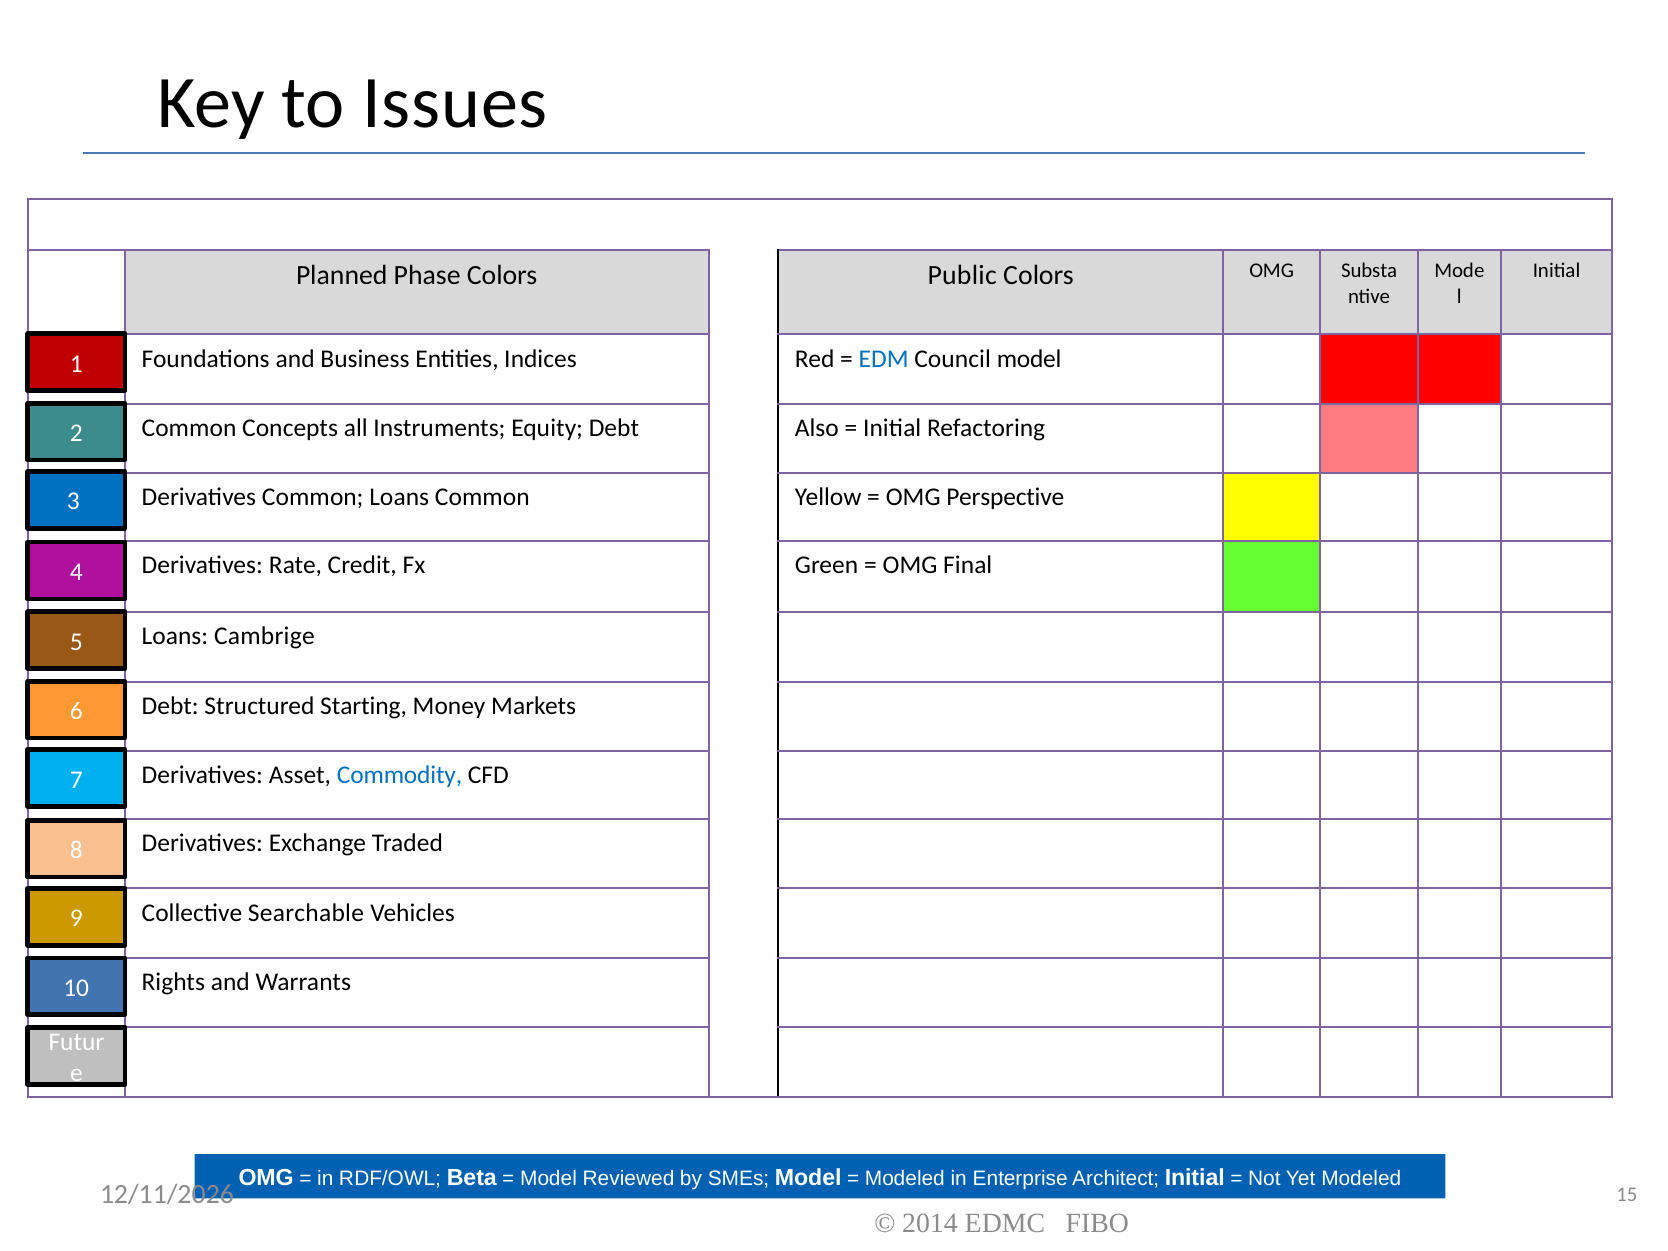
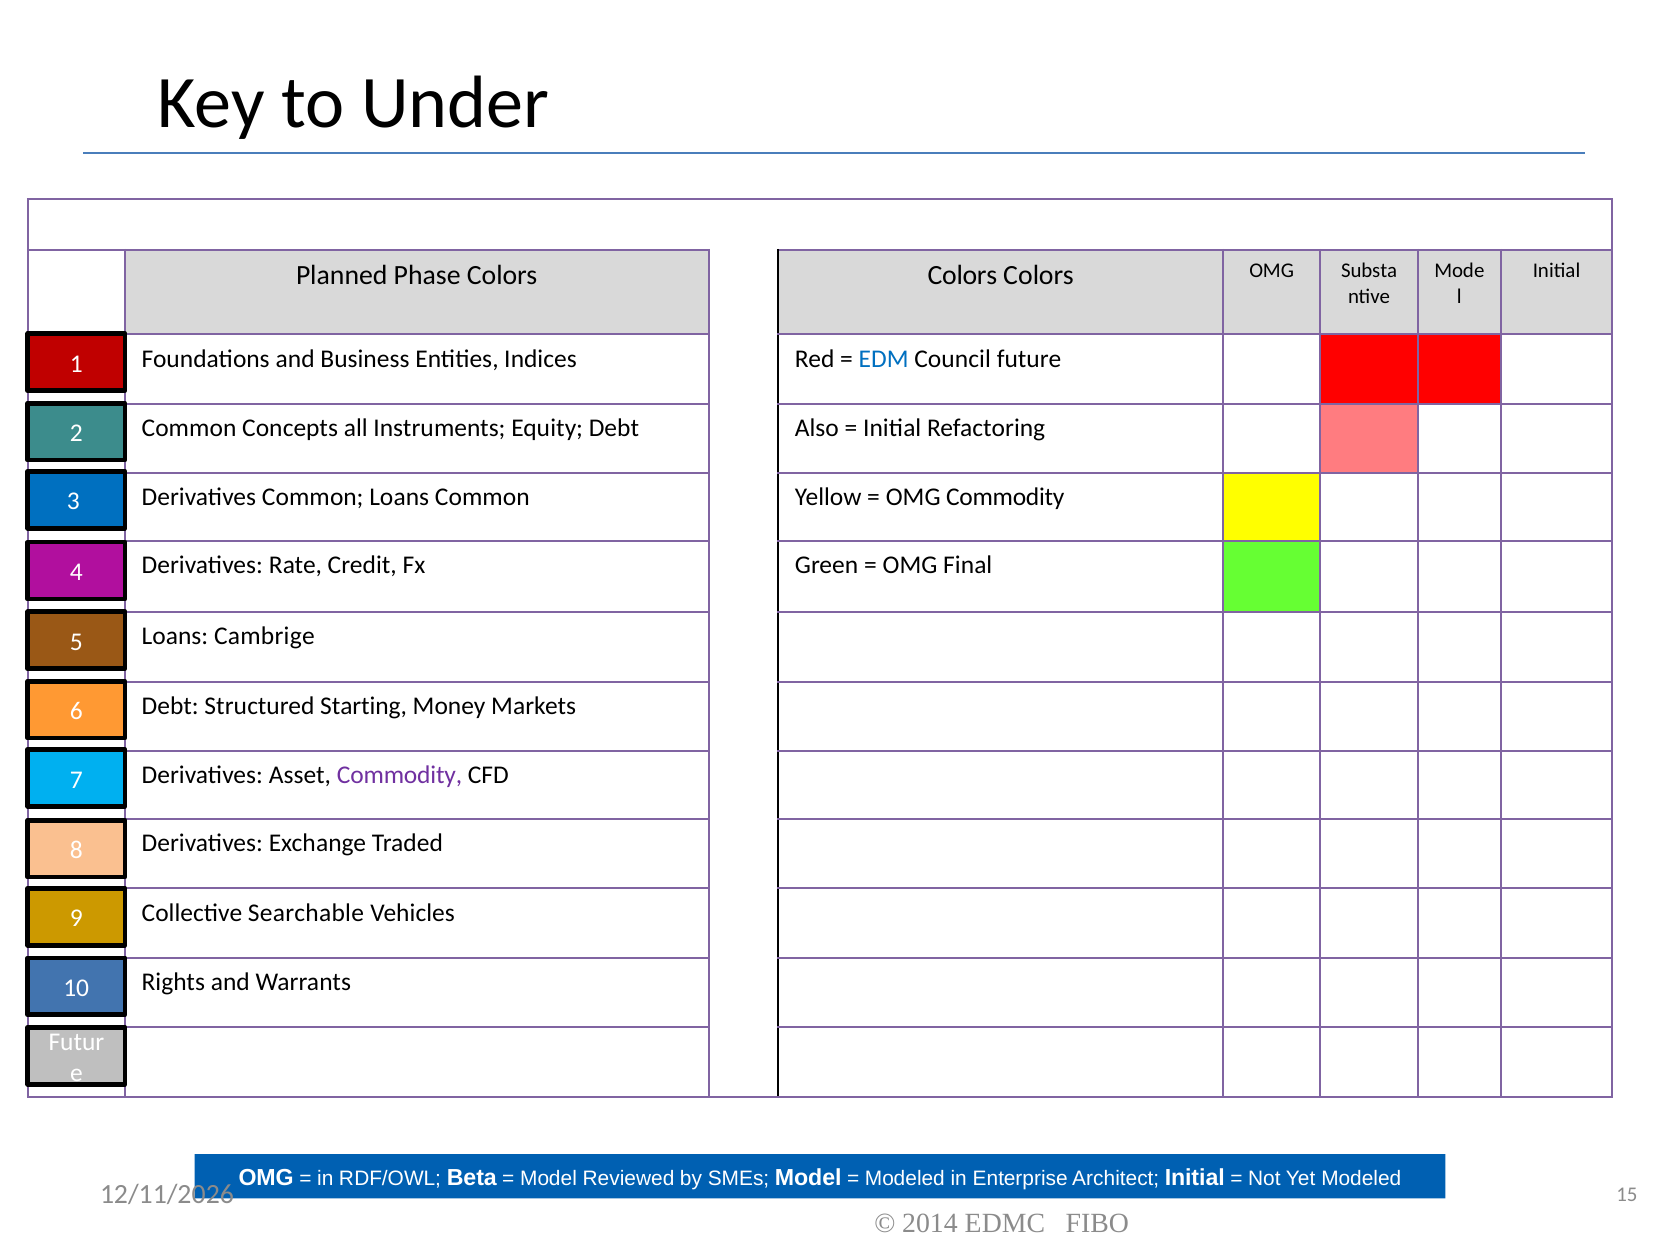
Issues: Issues -> Under
Phase Colors Public: Public -> Colors
Council model: model -> future
OMG Perspective: Perspective -> Commodity
Commodity at (400, 775) colour: blue -> purple
